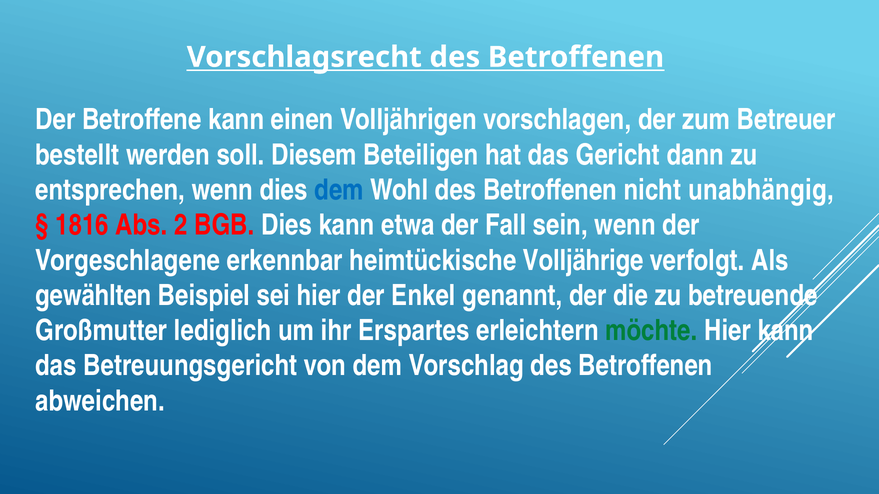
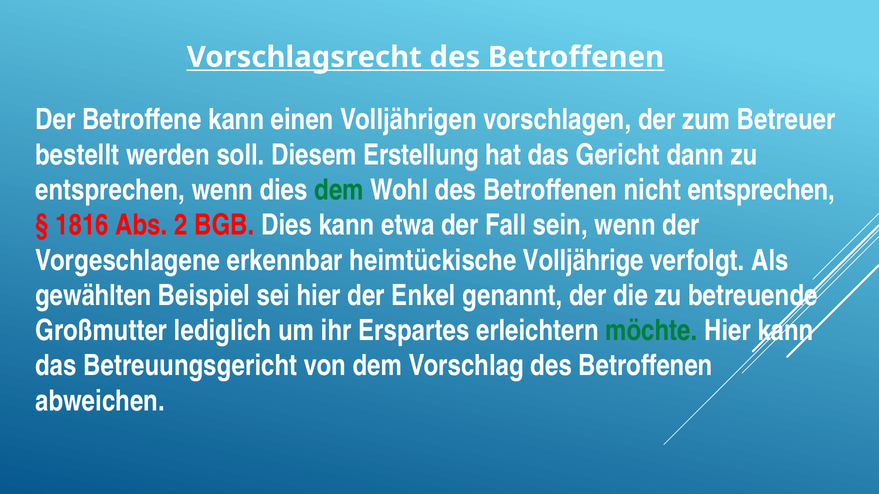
Beteiligen: Beteiligen -> Erstellung
dem at (339, 190) colour: blue -> green
nicht unabhängig: unabhängig -> entsprechen
